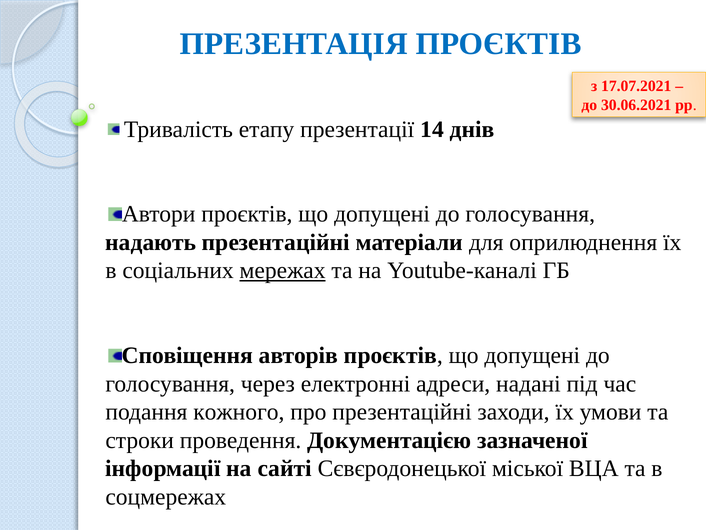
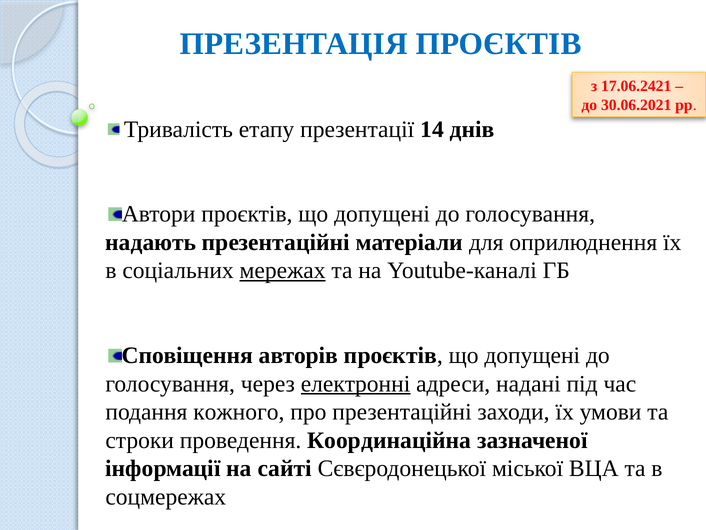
17.07.2021: 17.07.2021 -> 17.06.2421
електронні underline: none -> present
Документацією: Документацією -> Координаційна
